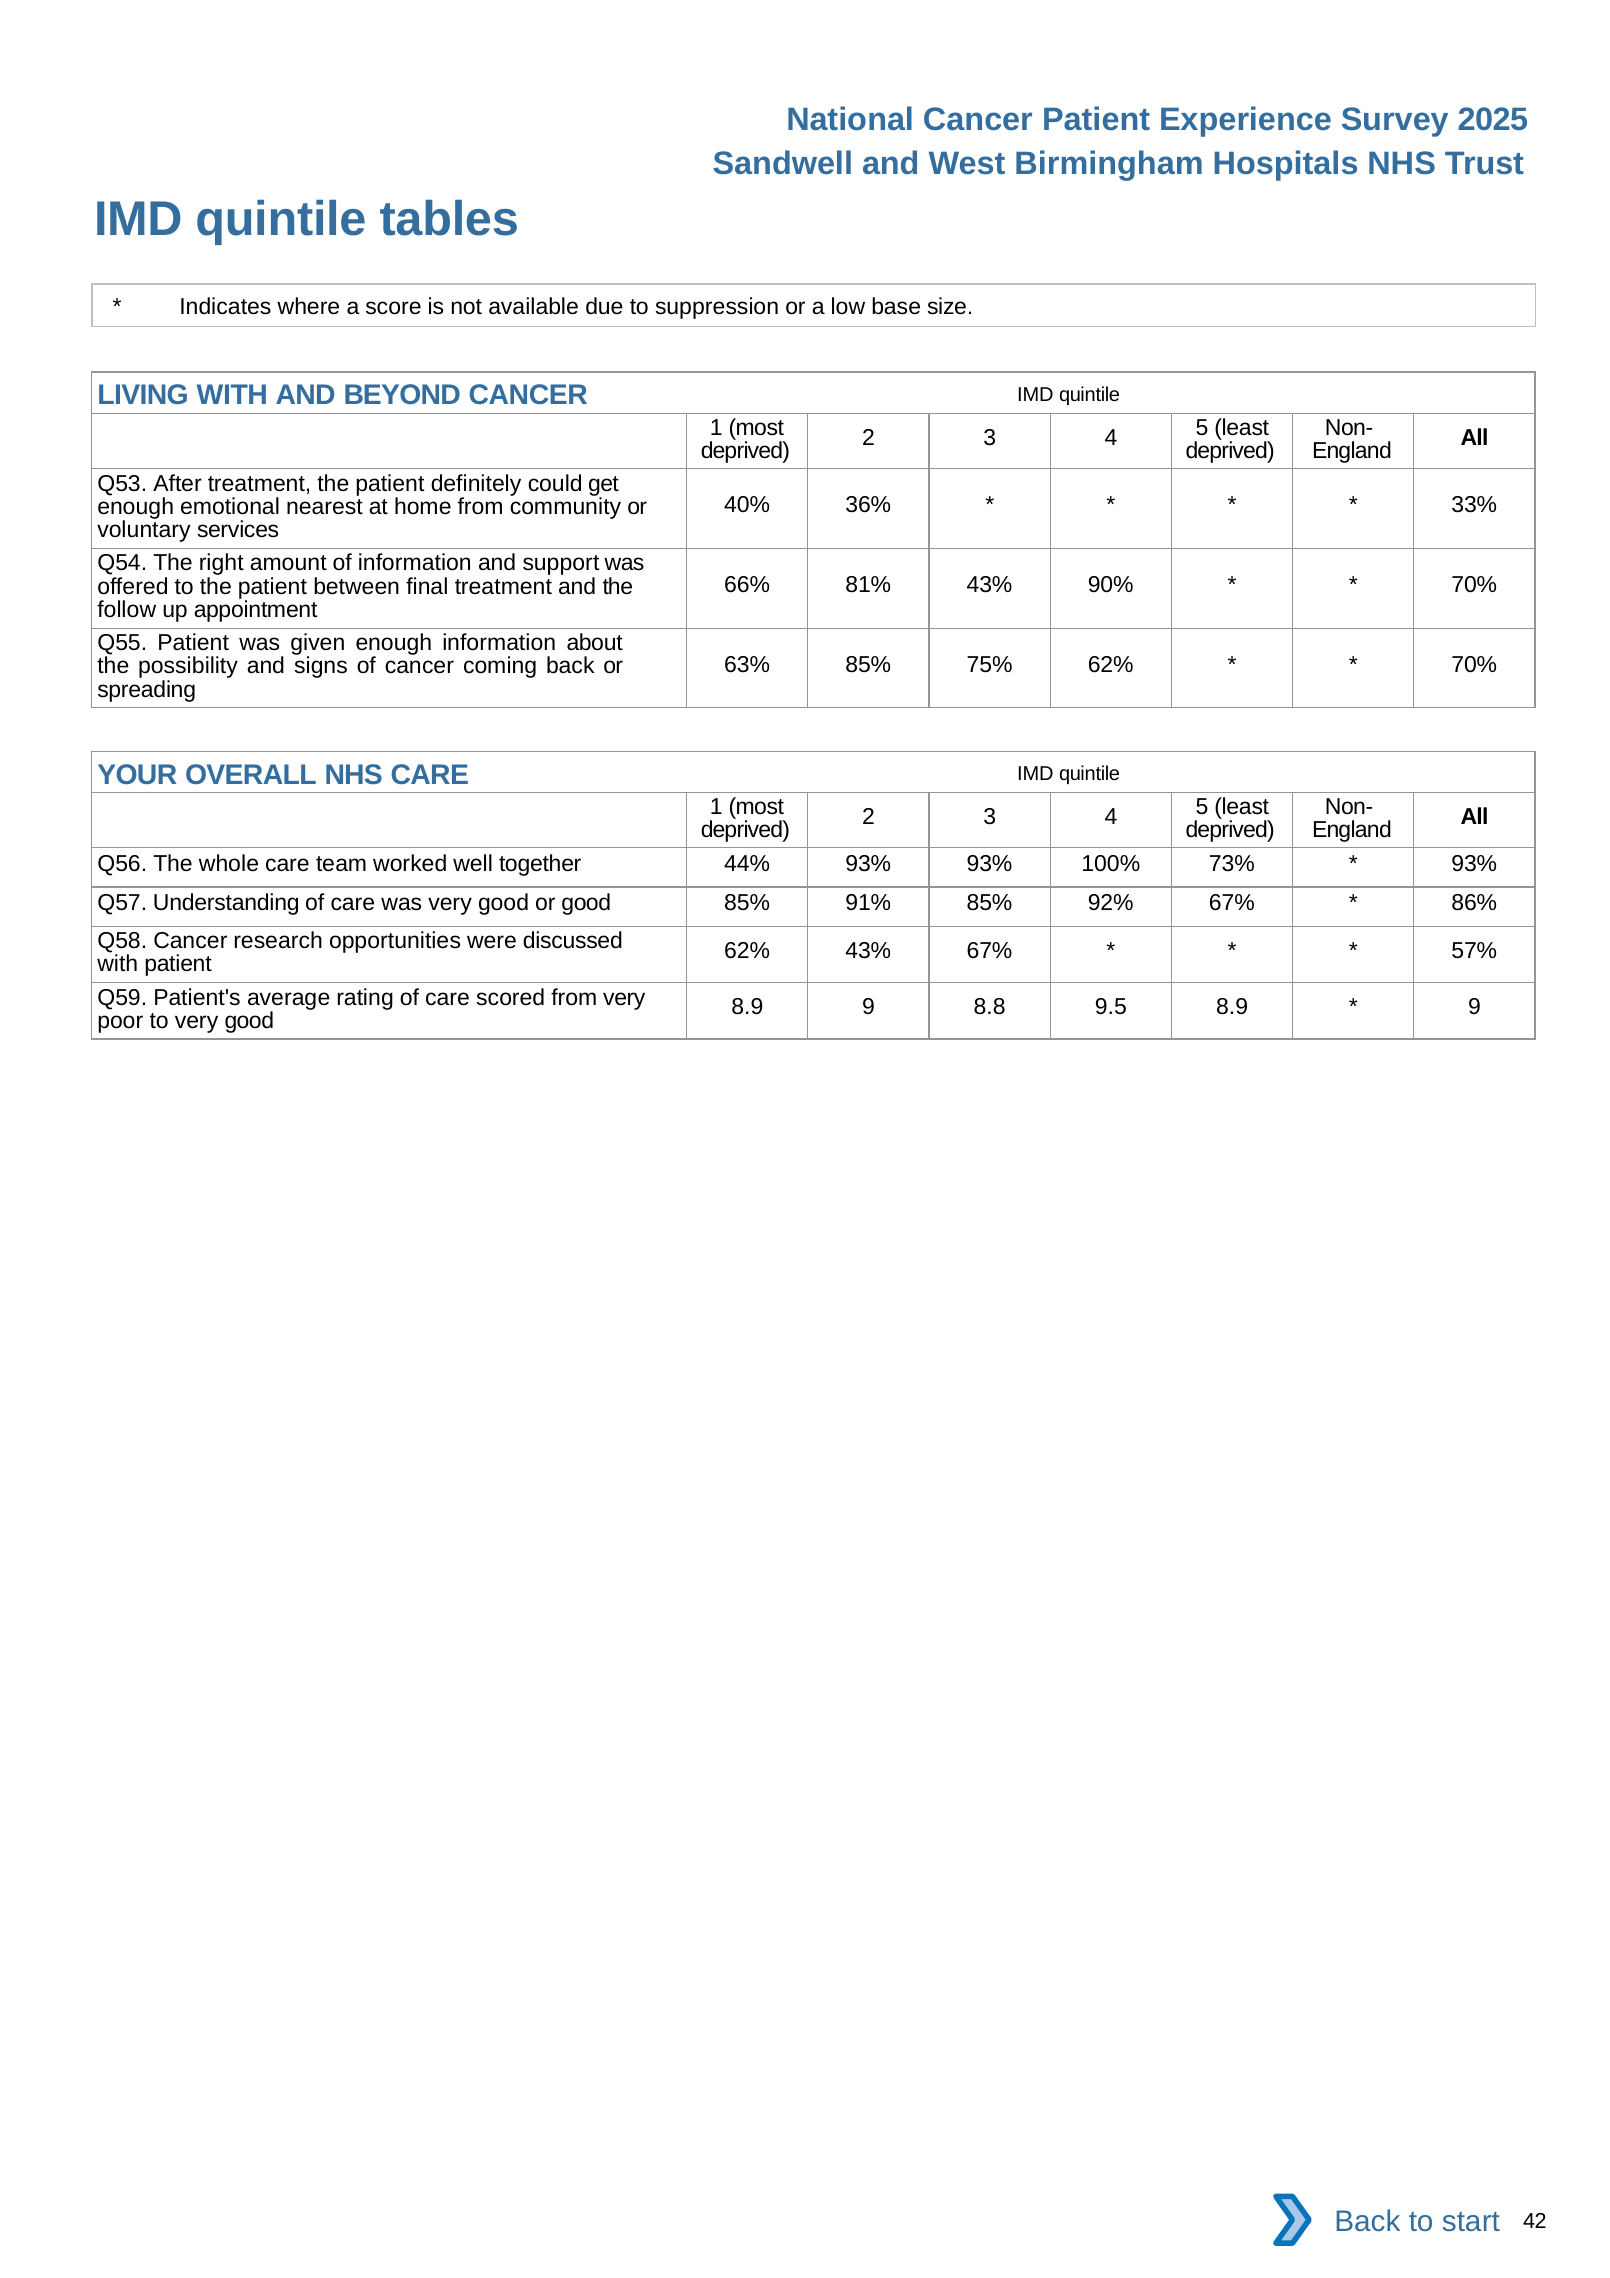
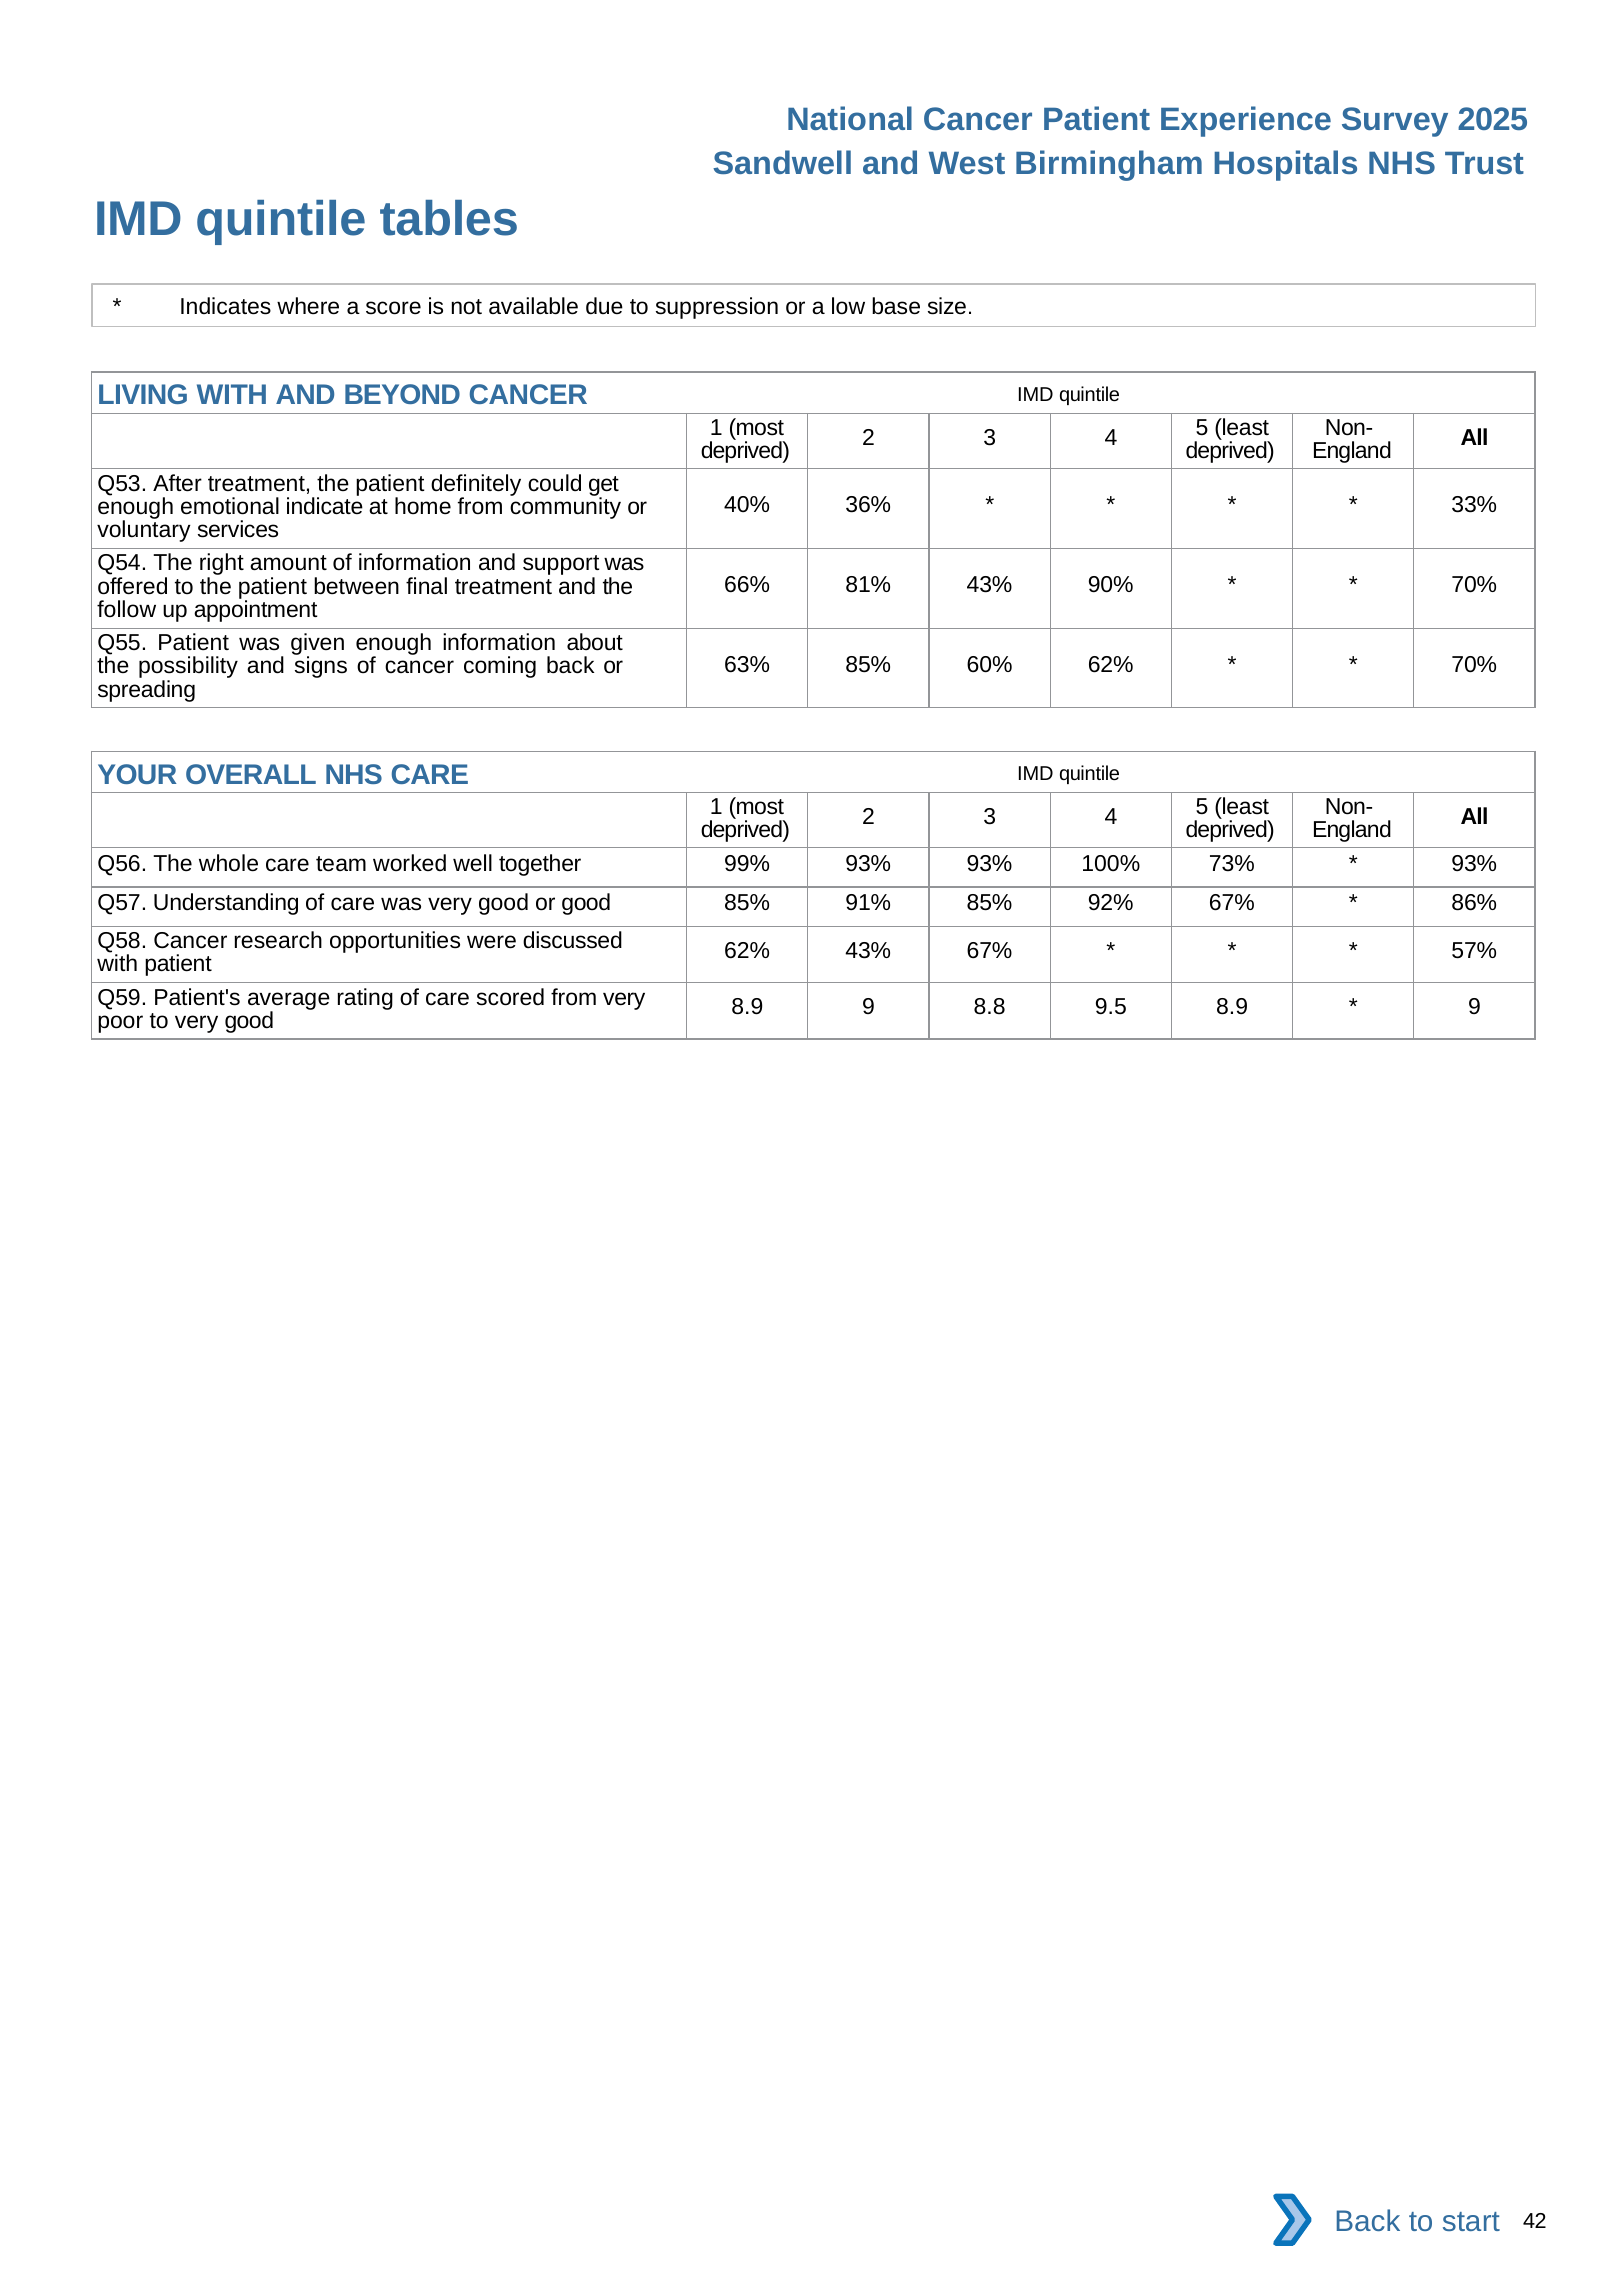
nearest: nearest -> indicate
75%: 75% -> 60%
44%: 44% -> 99%
